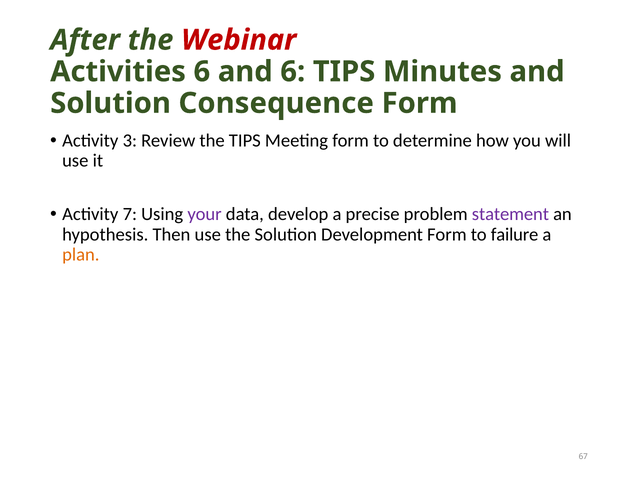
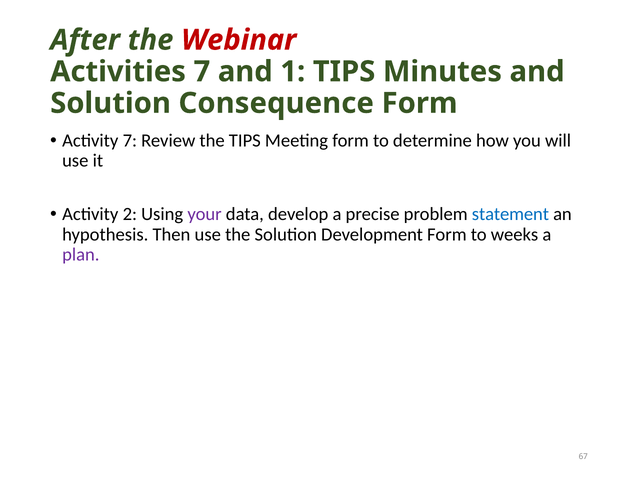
Activities 6: 6 -> 7
and 6: 6 -> 1
Activity 3: 3 -> 7
7: 7 -> 2
statement colour: purple -> blue
failure: failure -> weeks
plan colour: orange -> purple
